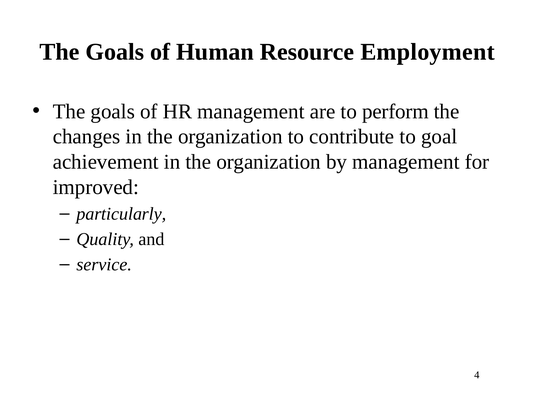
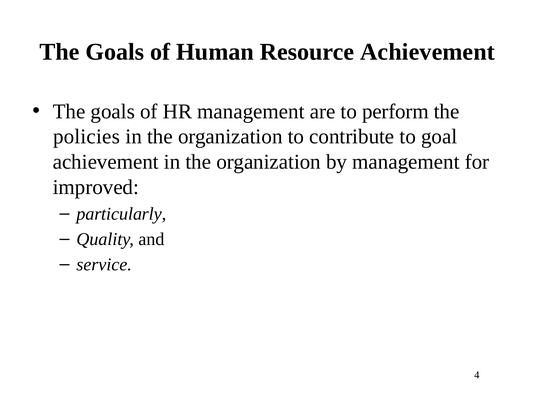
Resource Employment: Employment -> Achievement
changes: changes -> policies
